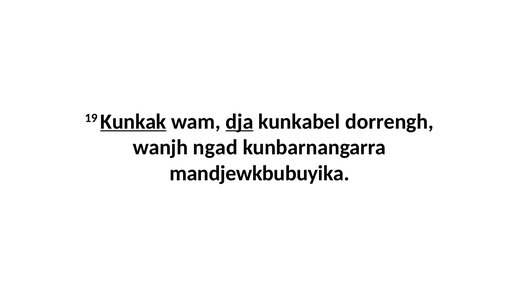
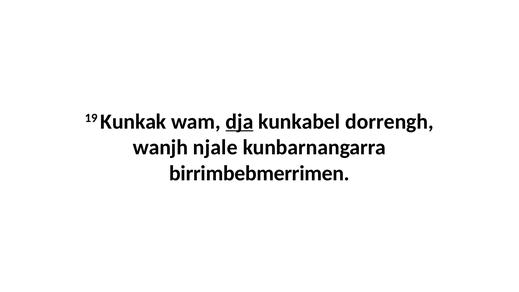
Kunkak underline: present -> none
ngad: ngad -> njale
mandjewkbubuyika: mandjewkbubuyika -> birrimbebmerrimen
